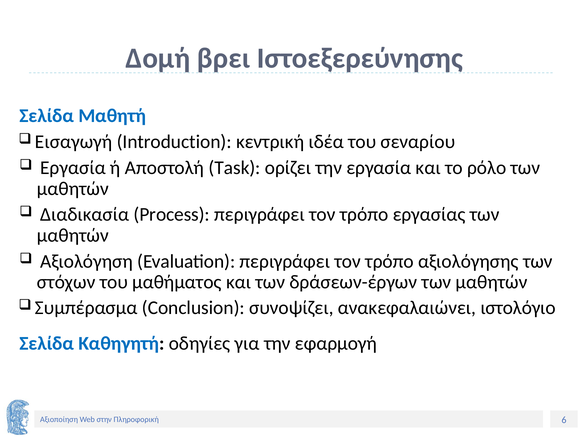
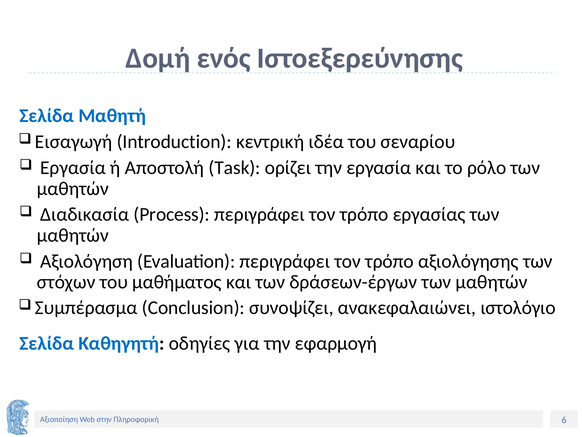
βρει: βρει -> ενός
